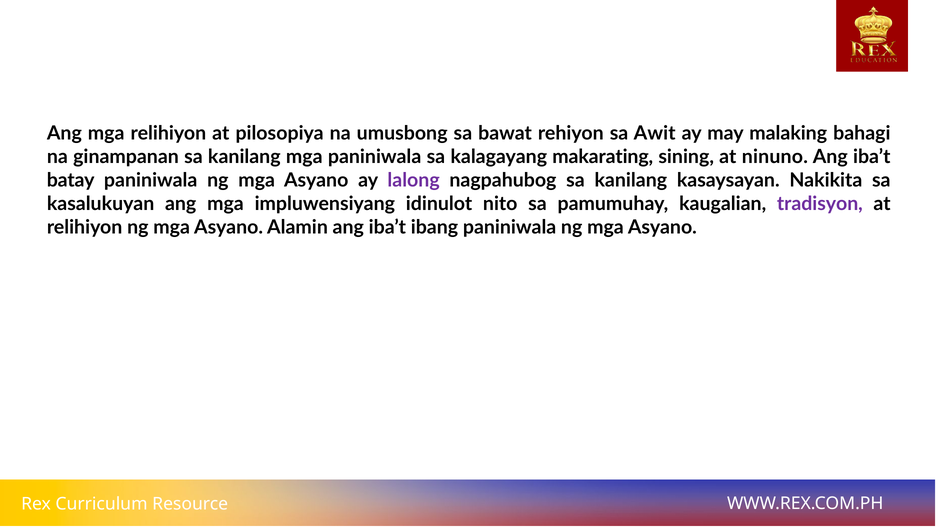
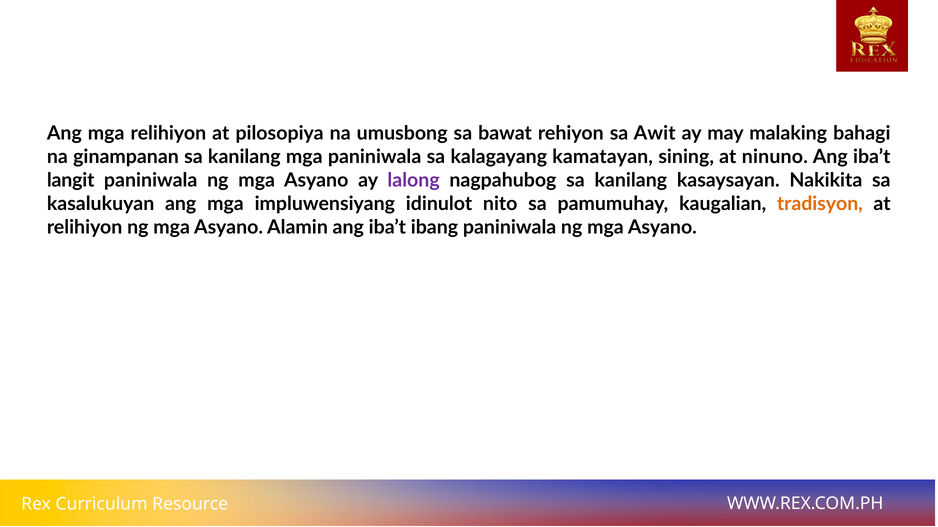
makarating: makarating -> kamatayan
batay: batay -> langit
tradisyon colour: purple -> orange
